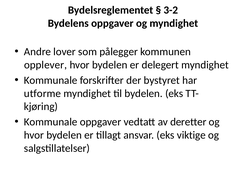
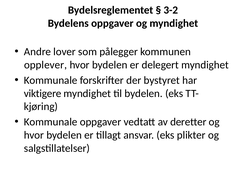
utforme: utforme -> viktigere
viktige: viktige -> plikter
